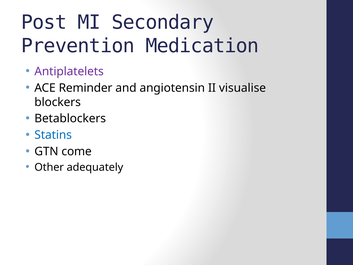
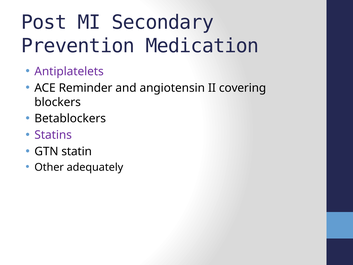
visualise: visualise -> covering
Statins colour: blue -> purple
come: come -> statin
